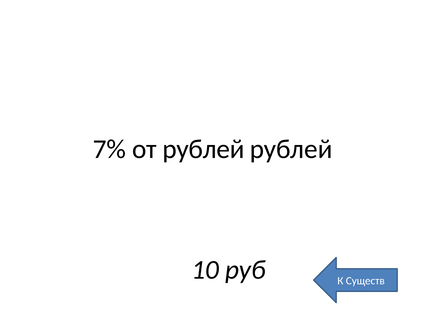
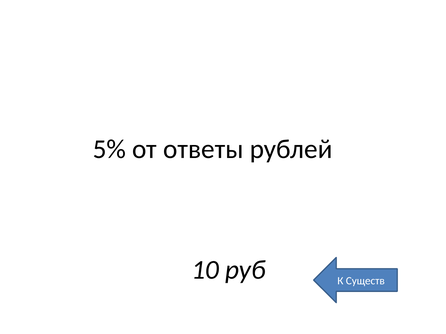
7%: 7% -> 5%
от рублей: рублей -> ответы
